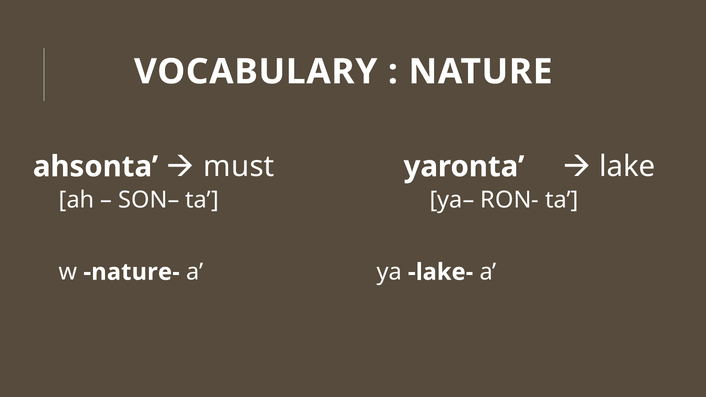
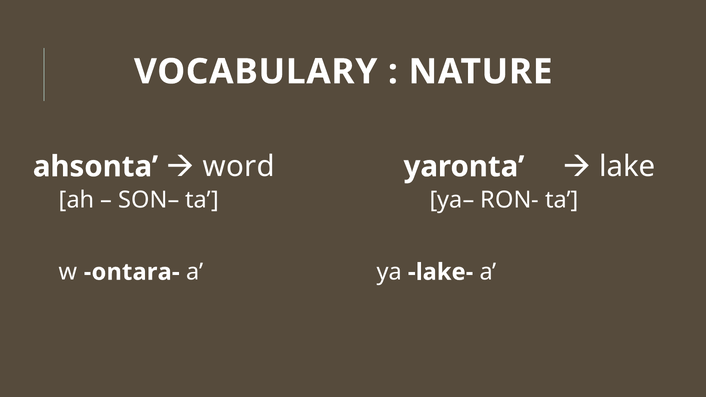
must: must -> word
nature-: nature- -> ontara-
